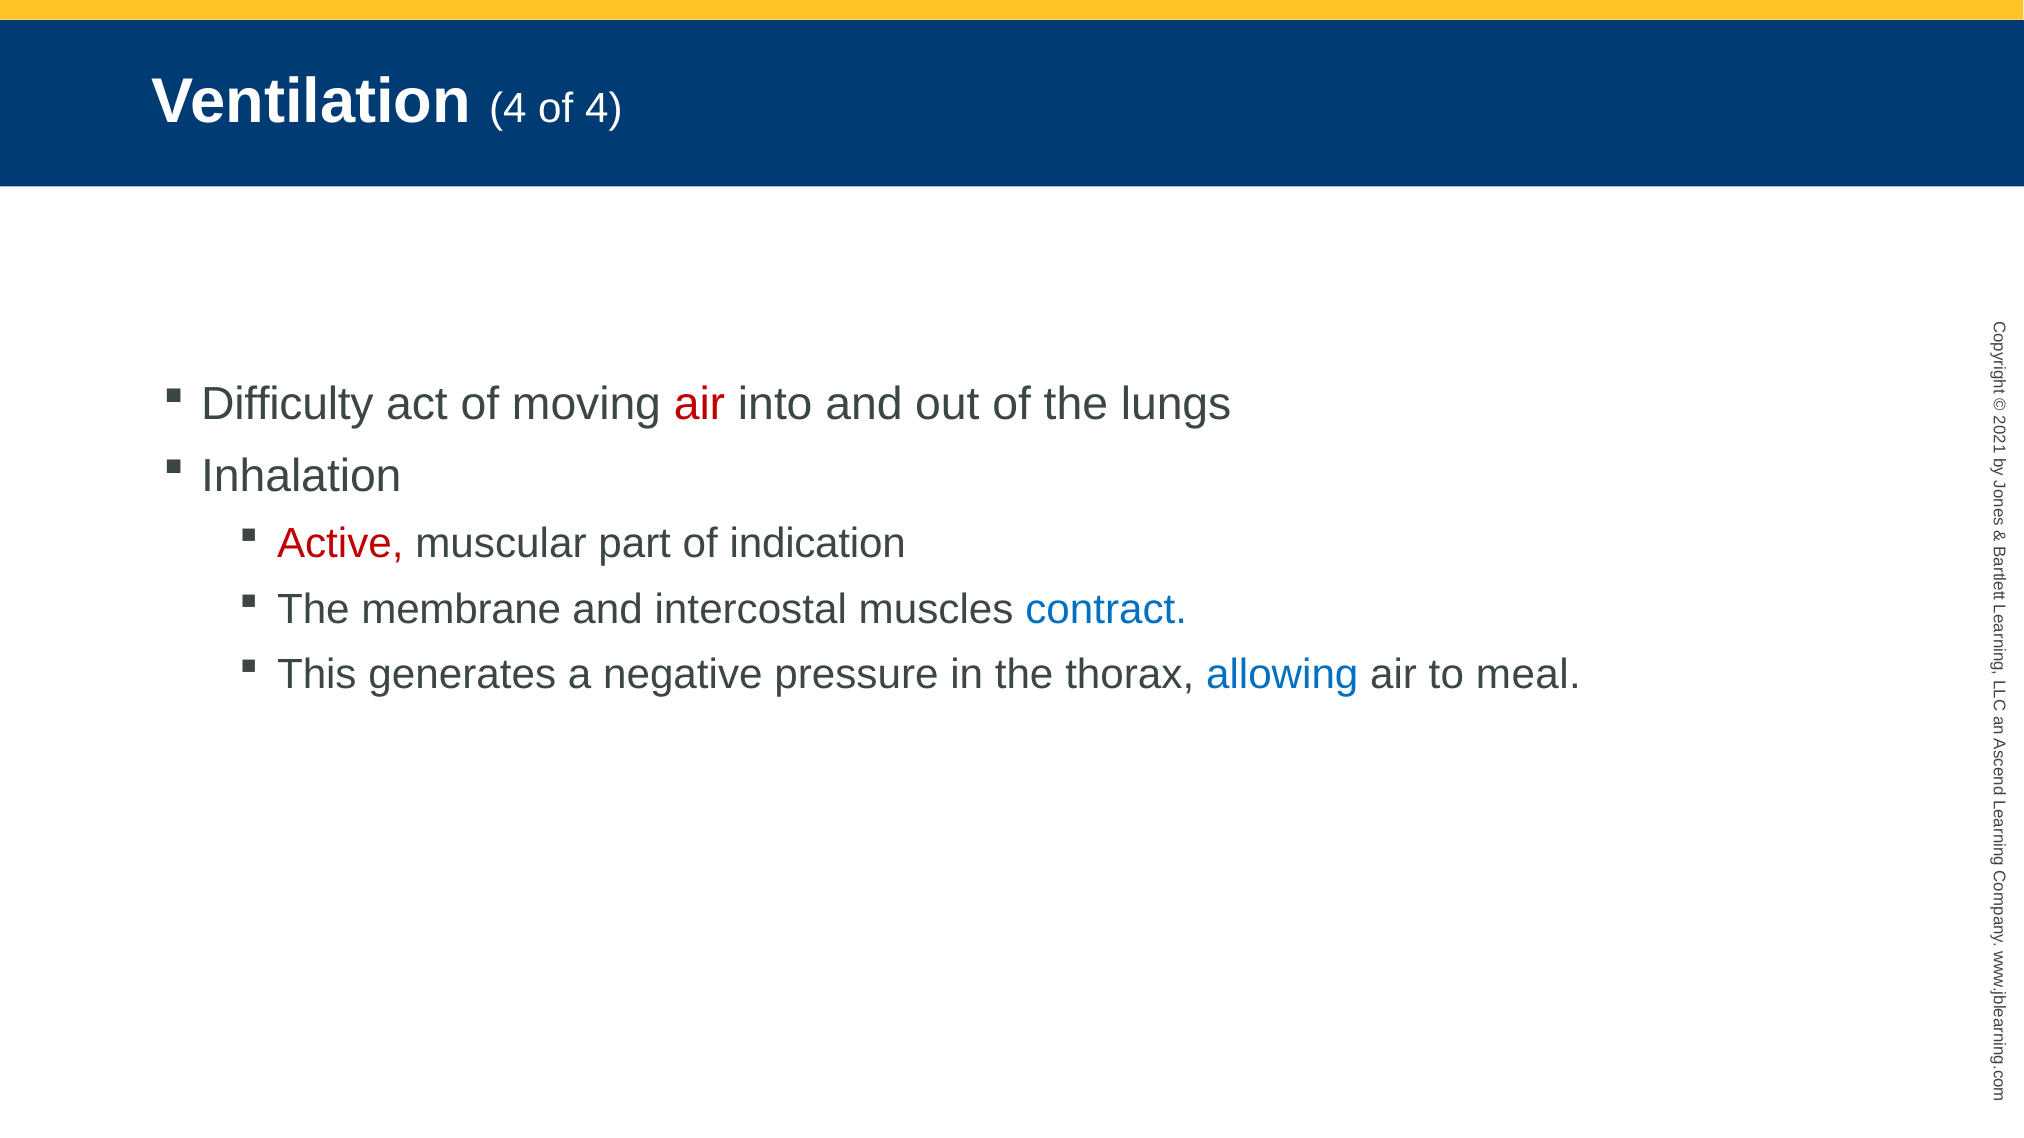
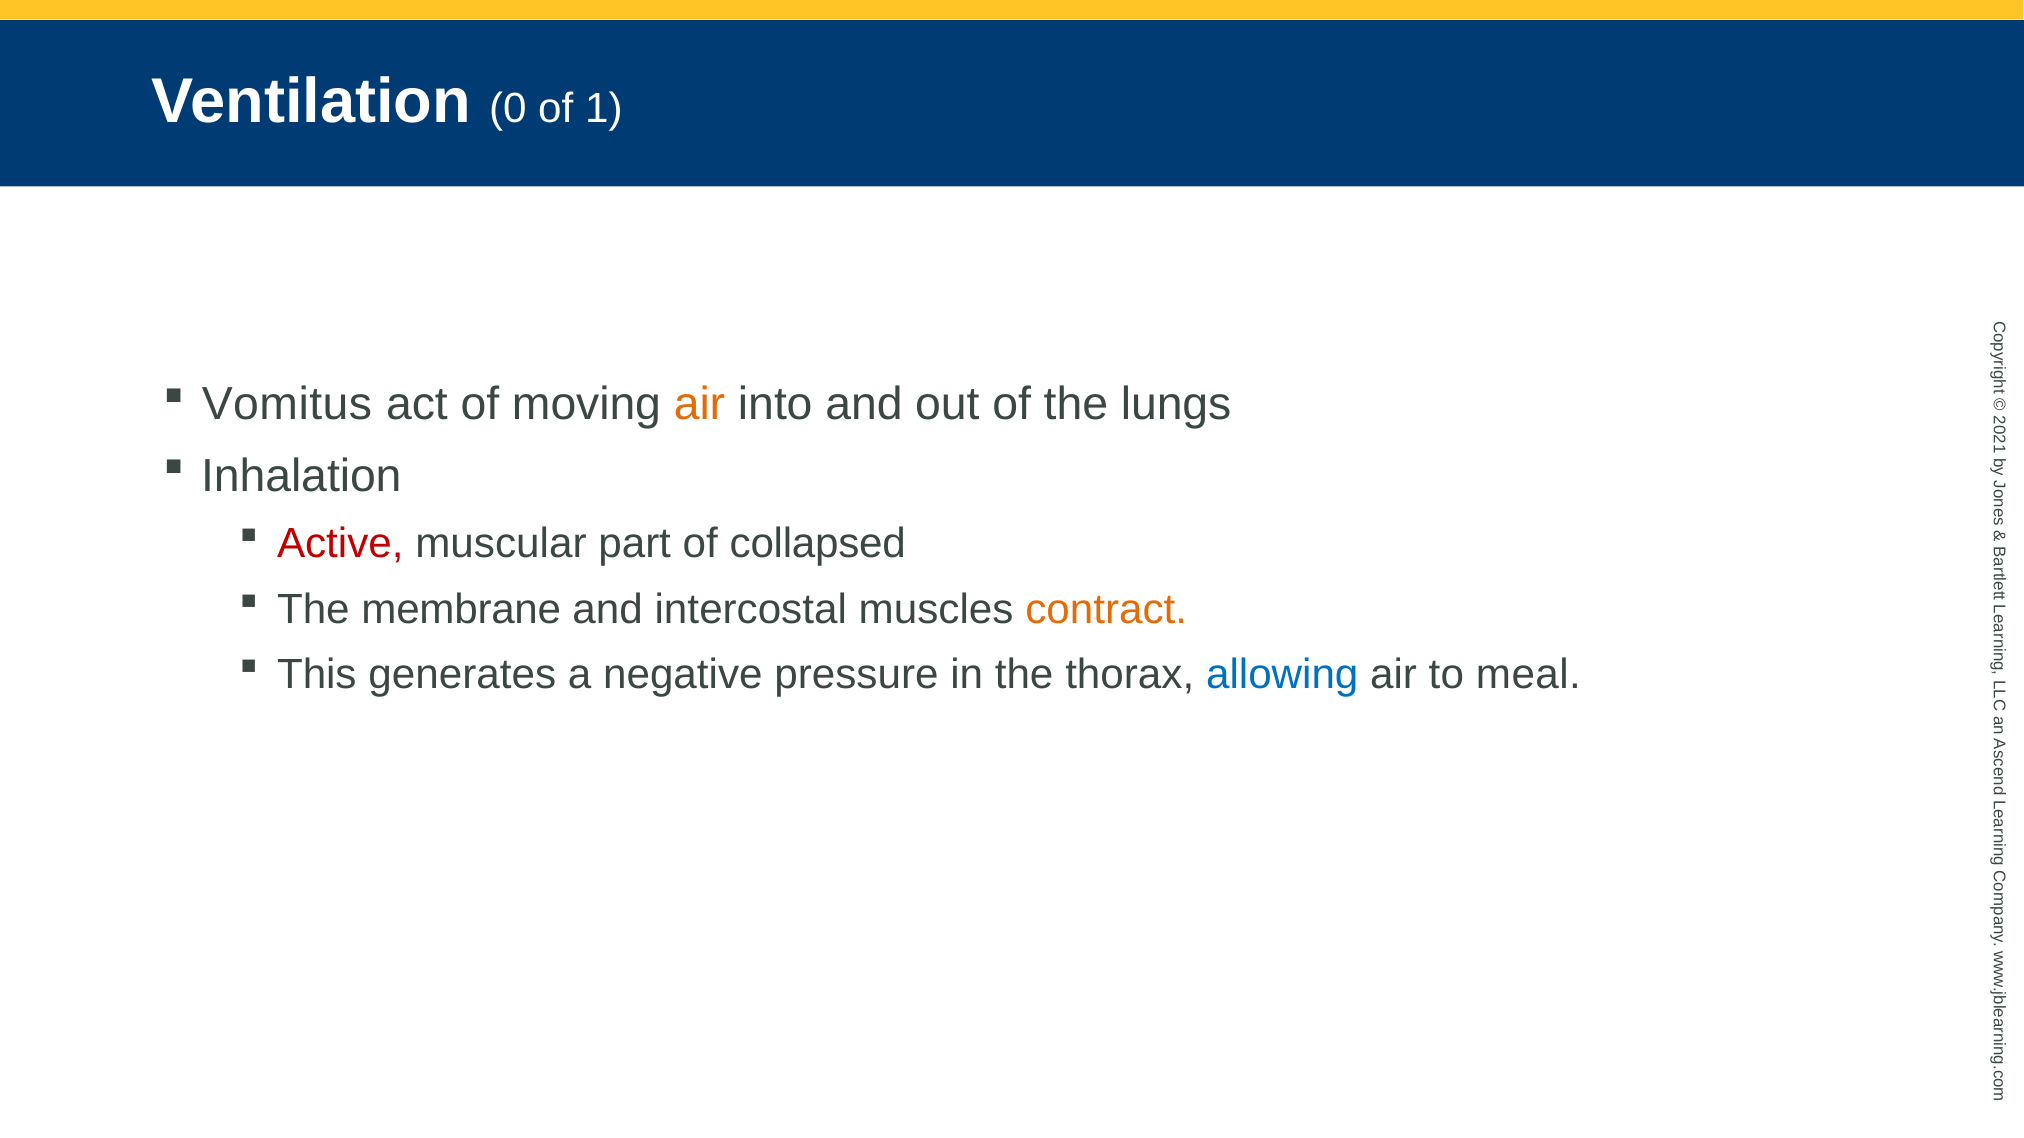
Ventilation 4: 4 -> 0
of 4: 4 -> 1
Difficulty: Difficulty -> Vomitus
air at (699, 404) colour: red -> orange
indication: indication -> collapsed
contract colour: blue -> orange
